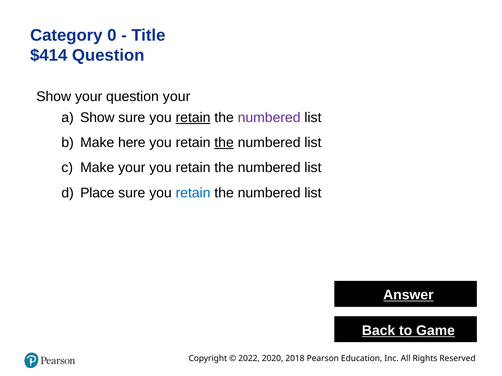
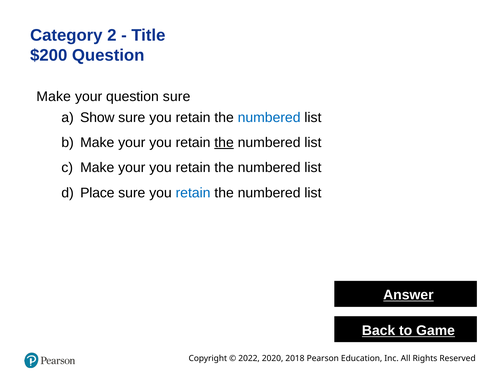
0: 0 -> 2
$414: $414 -> $200
Show at (54, 97): Show -> Make
question your: your -> sure
retain at (193, 118) underline: present -> none
numbered at (269, 118) colour: purple -> blue
here at (132, 143): here -> your
